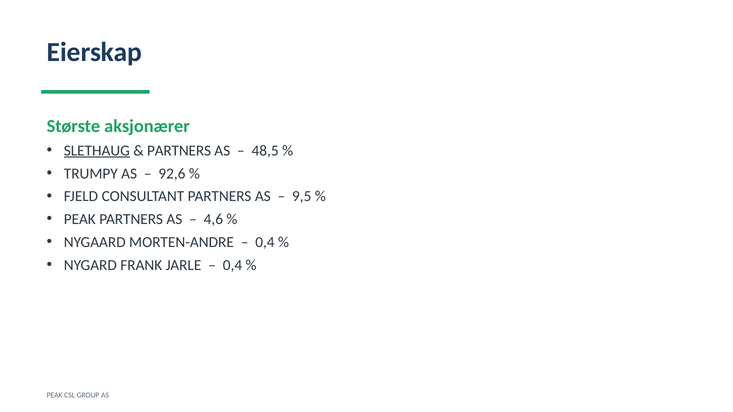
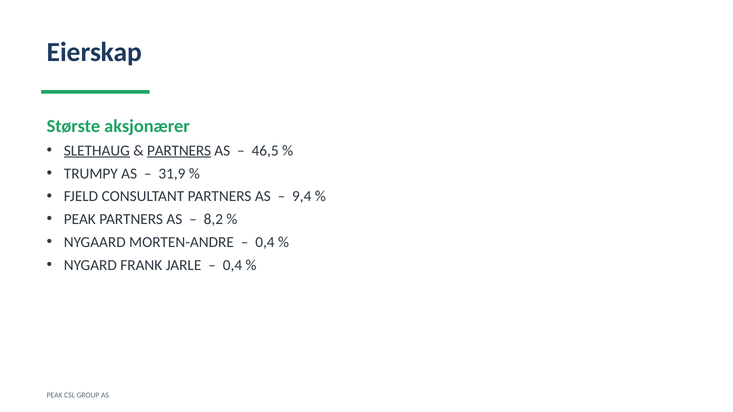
PARTNERS at (179, 151) underline: none -> present
48,5: 48,5 -> 46,5
92,6: 92,6 -> 31,9
9,5: 9,5 -> 9,4
4,6: 4,6 -> 8,2
